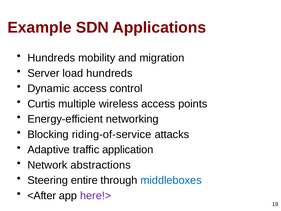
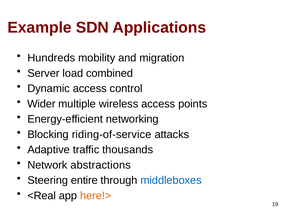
load hundreds: hundreds -> combined
Curtis: Curtis -> Wider
application: application -> thousands
<After: <After -> <Real
here!> colour: purple -> orange
